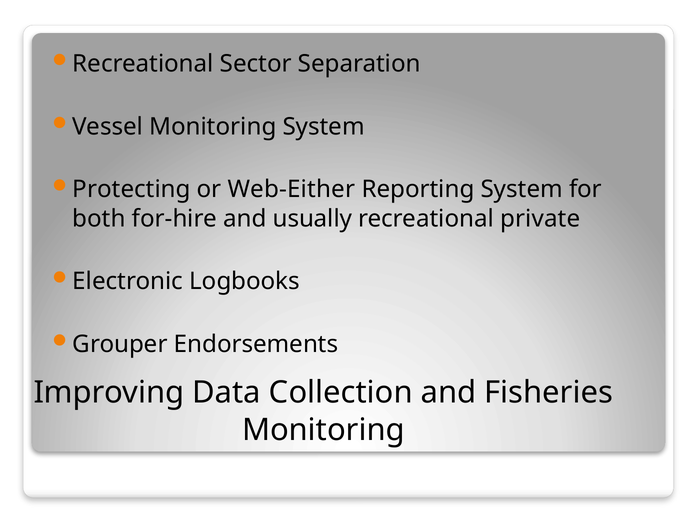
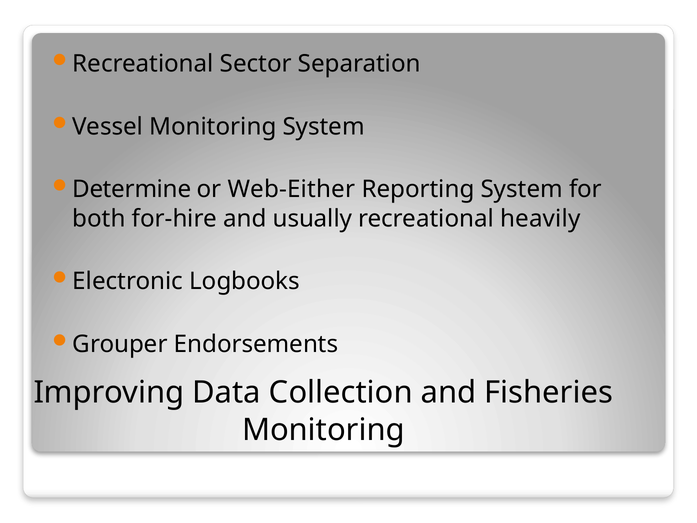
Protecting: Protecting -> Determine
private: private -> heavily
